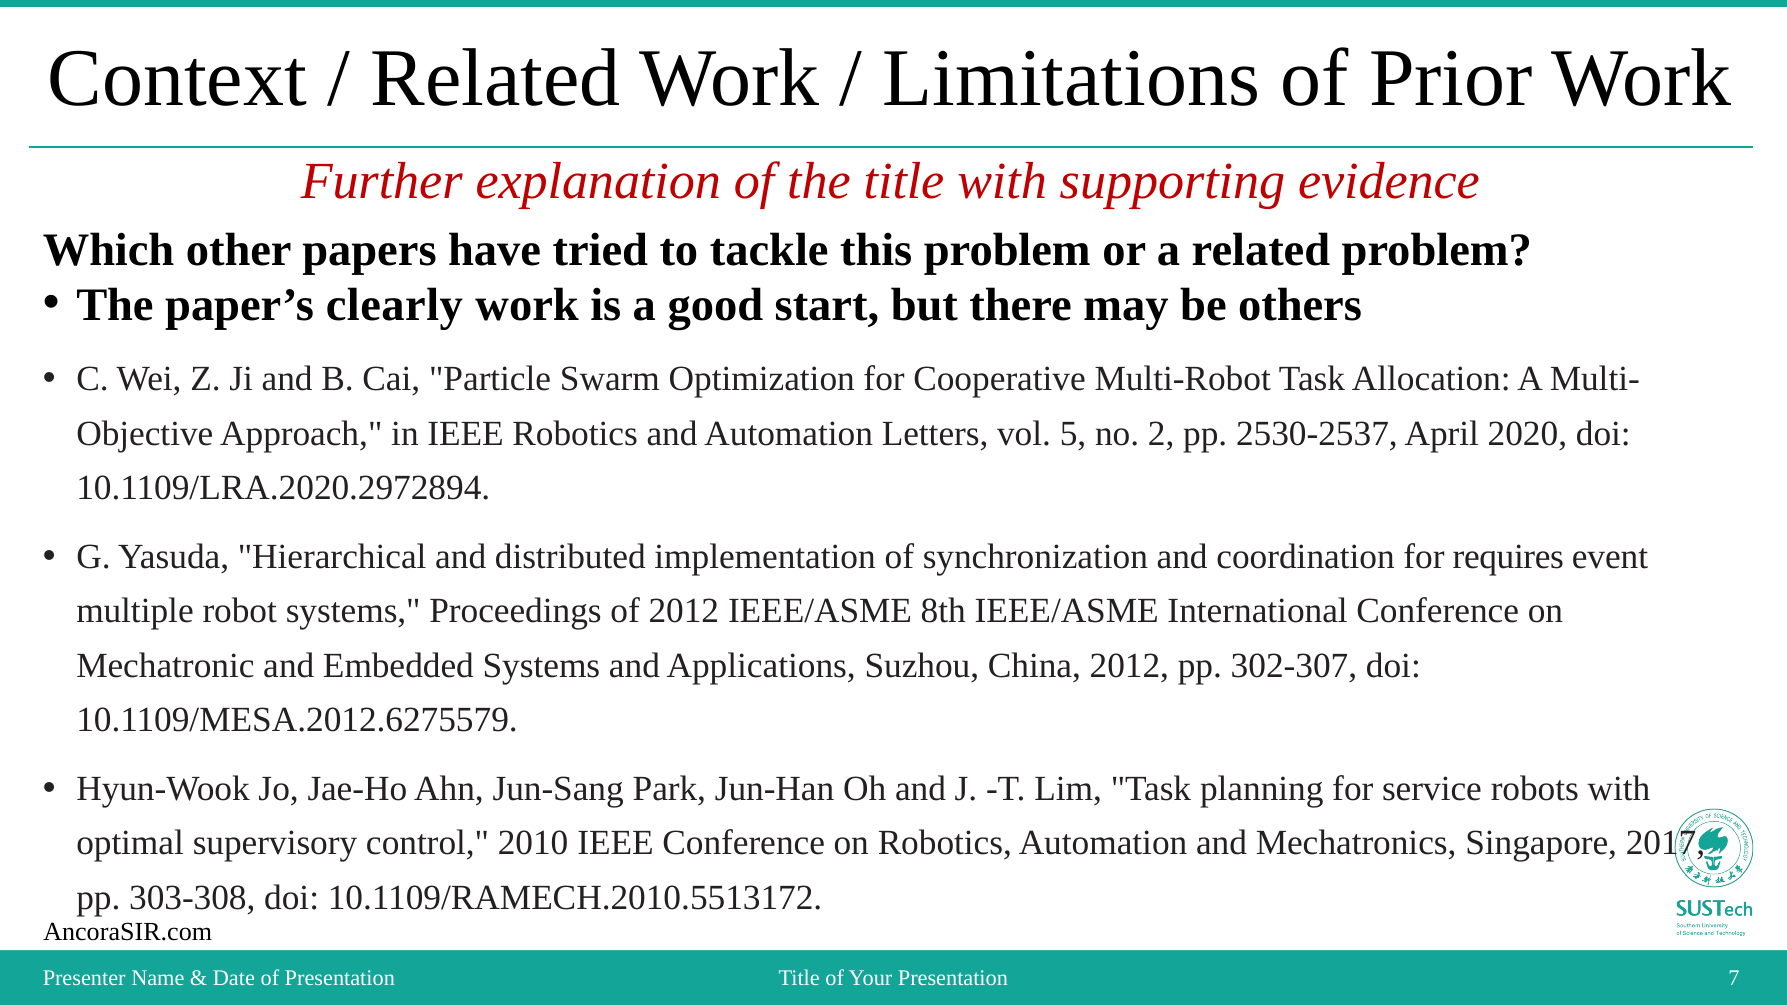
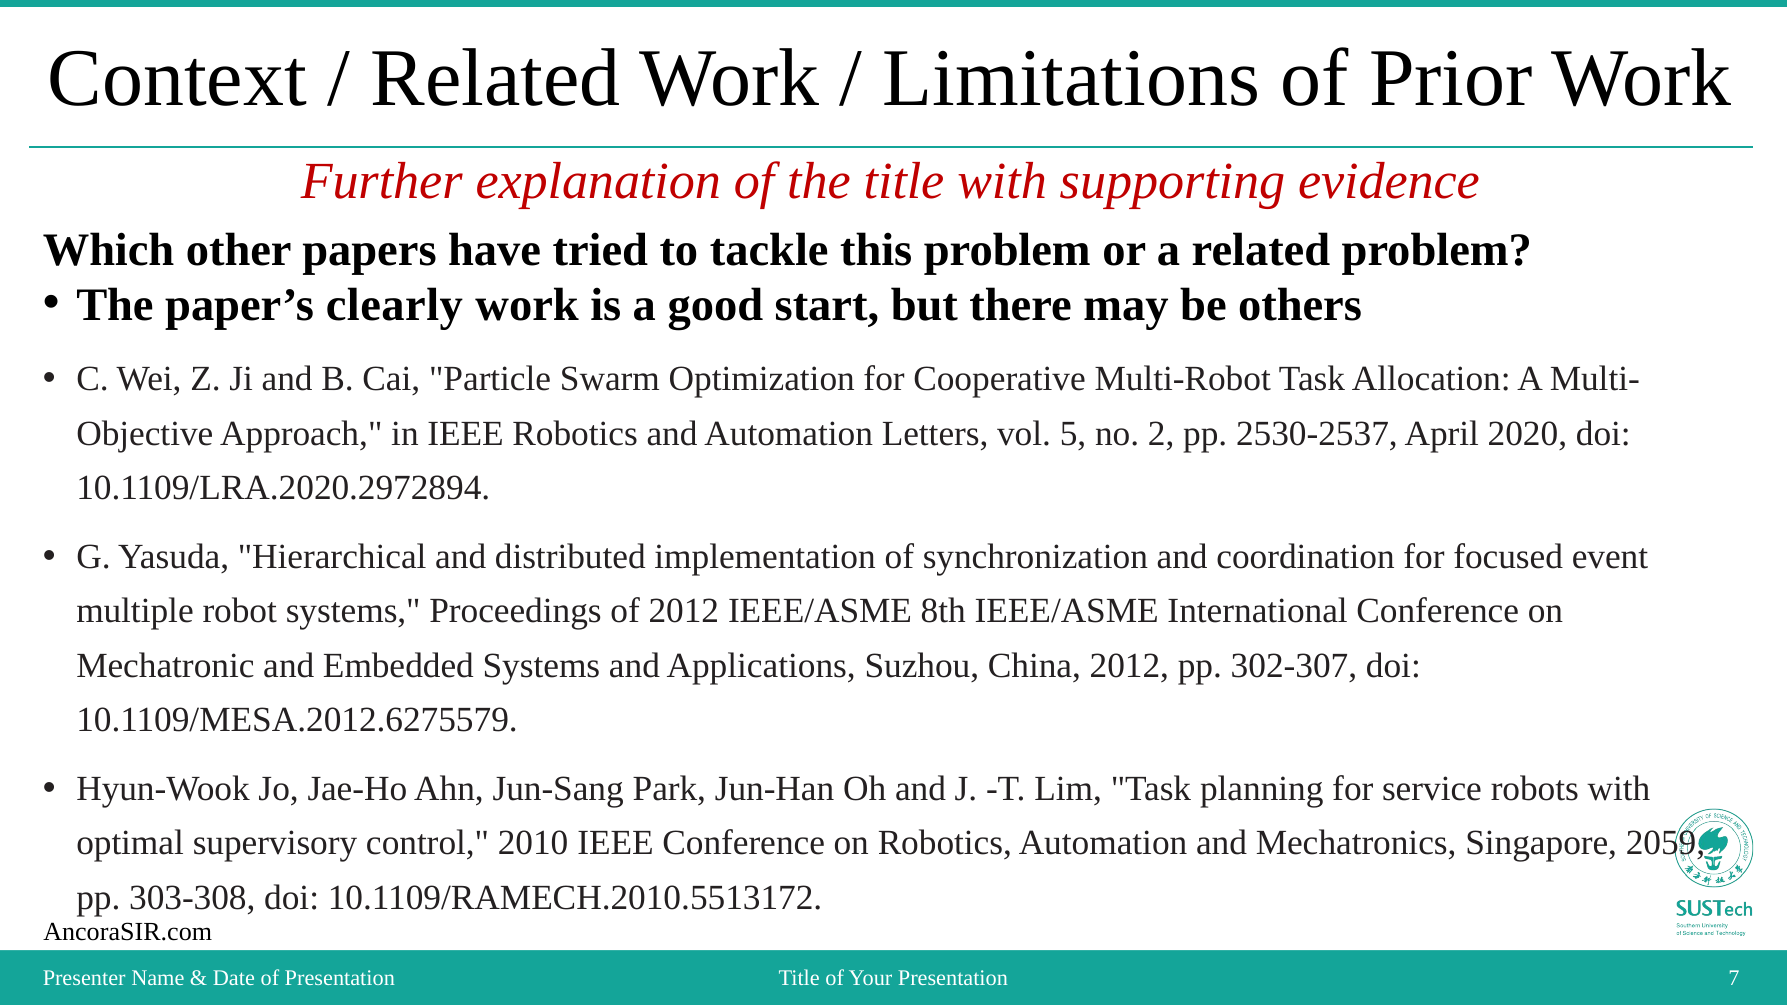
requires: requires -> focused
2017: 2017 -> 2059
